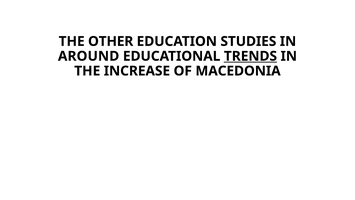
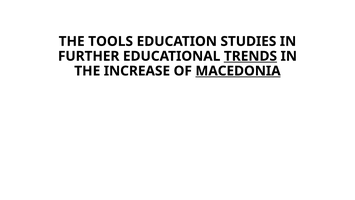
OTHER: OTHER -> TOOLS
AROUND: AROUND -> FURTHER
MACEDONIA underline: none -> present
